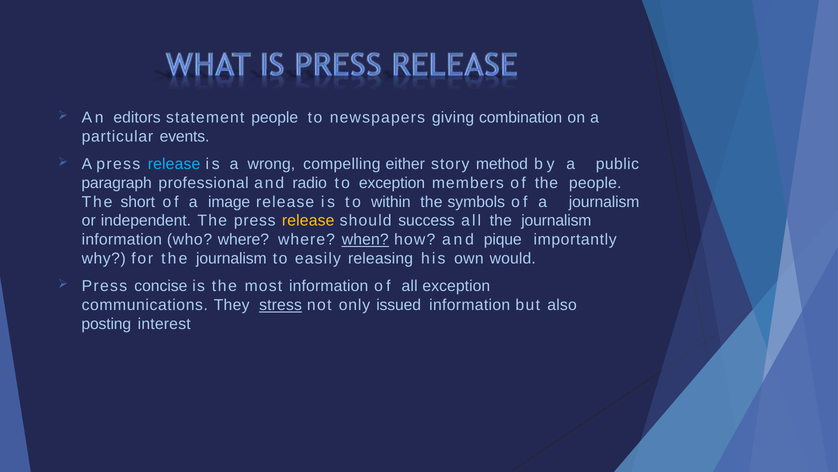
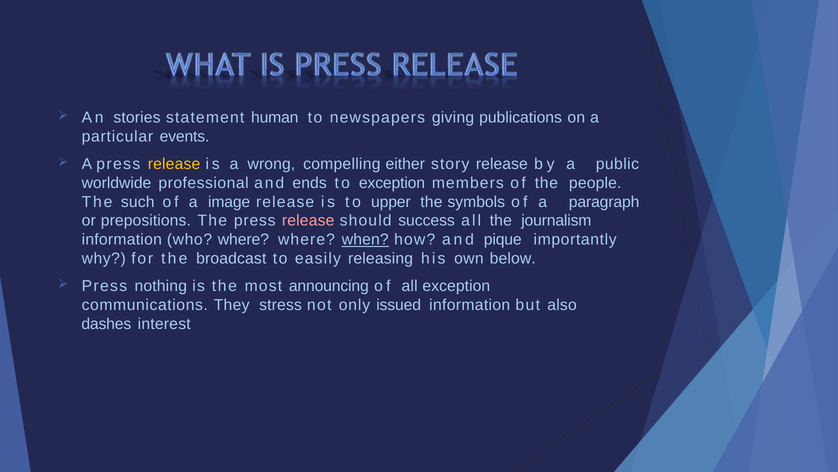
editors: editors -> stories
statement people: people -> human
combination: combination -> publications
release at (174, 164) colour: light blue -> yellow
story method: method -> release
paragraph: paragraph -> worldwide
radio: radio -> ends
short: short -> such
within: within -> upper
a journalism: journalism -> paragraph
independent: independent -> prepositions
release at (308, 221) colour: yellow -> pink
for the journalism: journalism -> broadcast
would: would -> below
concise: concise -> nothing
most information: information -> announcing
stress underline: present -> none
posting: posting -> dashes
